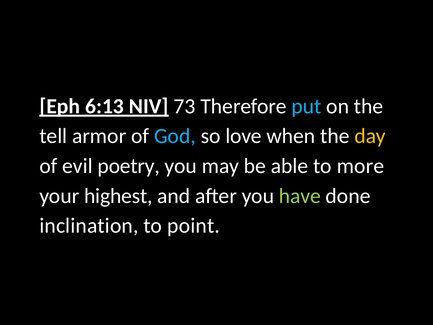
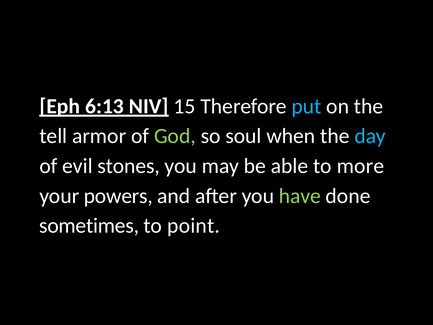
73: 73 -> 15
God colour: light blue -> light green
love: love -> soul
day colour: yellow -> light blue
poetry: poetry -> stones
highest: highest -> powers
inclination: inclination -> sometimes
